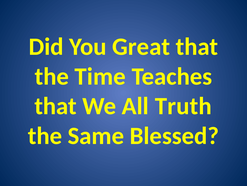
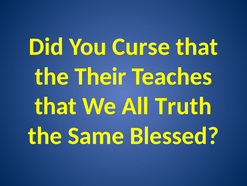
Great: Great -> Curse
Time: Time -> Their
